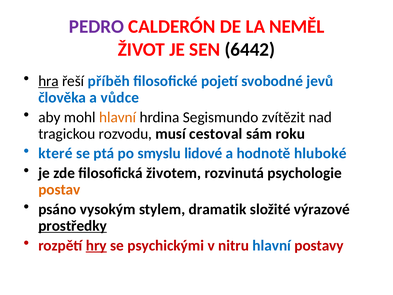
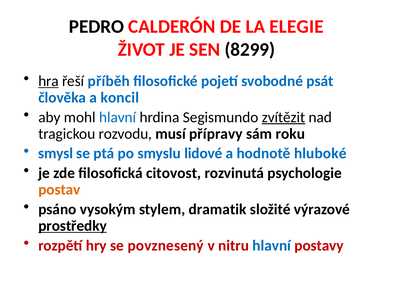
PEDRO colour: purple -> black
NEMĚL: NEMĚL -> ELEGIE
6442: 6442 -> 8299
jevů: jevů -> psát
vůdce: vůdce -> koncil
hlavní at (118, 117) colour: orange -> blue
zvítězit underline: none -> present
cestoval: cestoval -> přípravy
které: které -> smysl
životem: životem -> citovost
hry underline: present -> none
psychickými: psychickými -> povznesený
